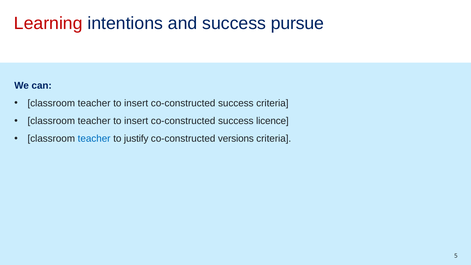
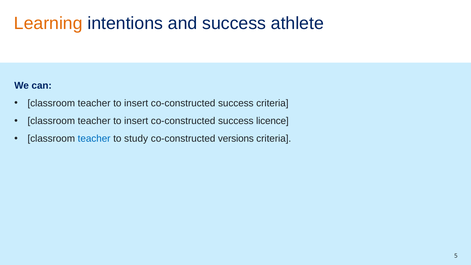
Learning colour: red -> orange
pursue: pursue -> athlete
justify: justify -> study
